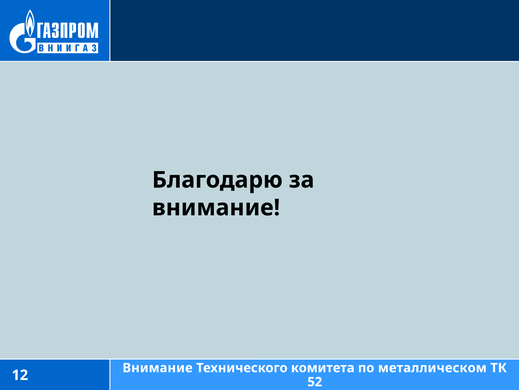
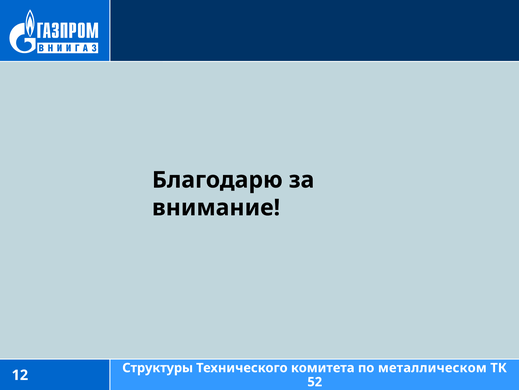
Внимание at (158, 367): Внимание -> Структуры
